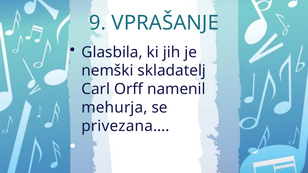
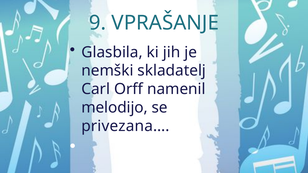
mehurja: mehurja -> melodijo
